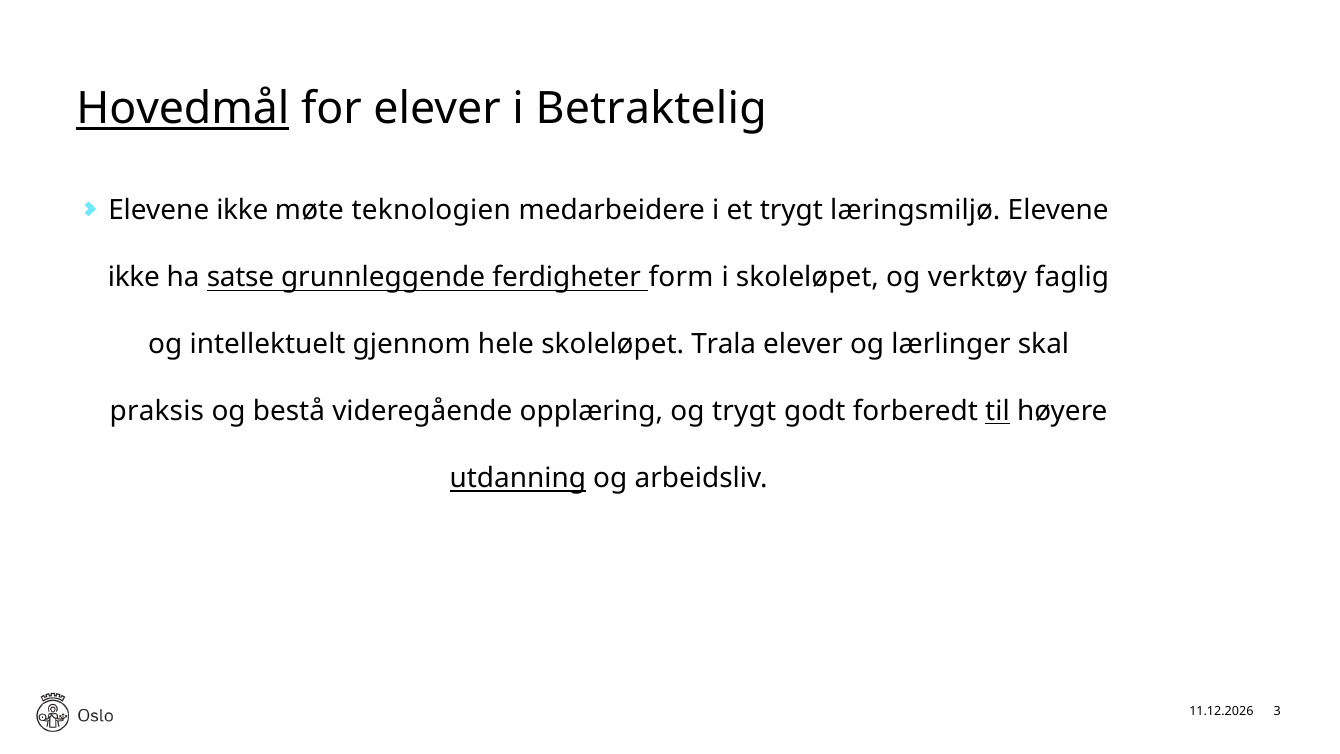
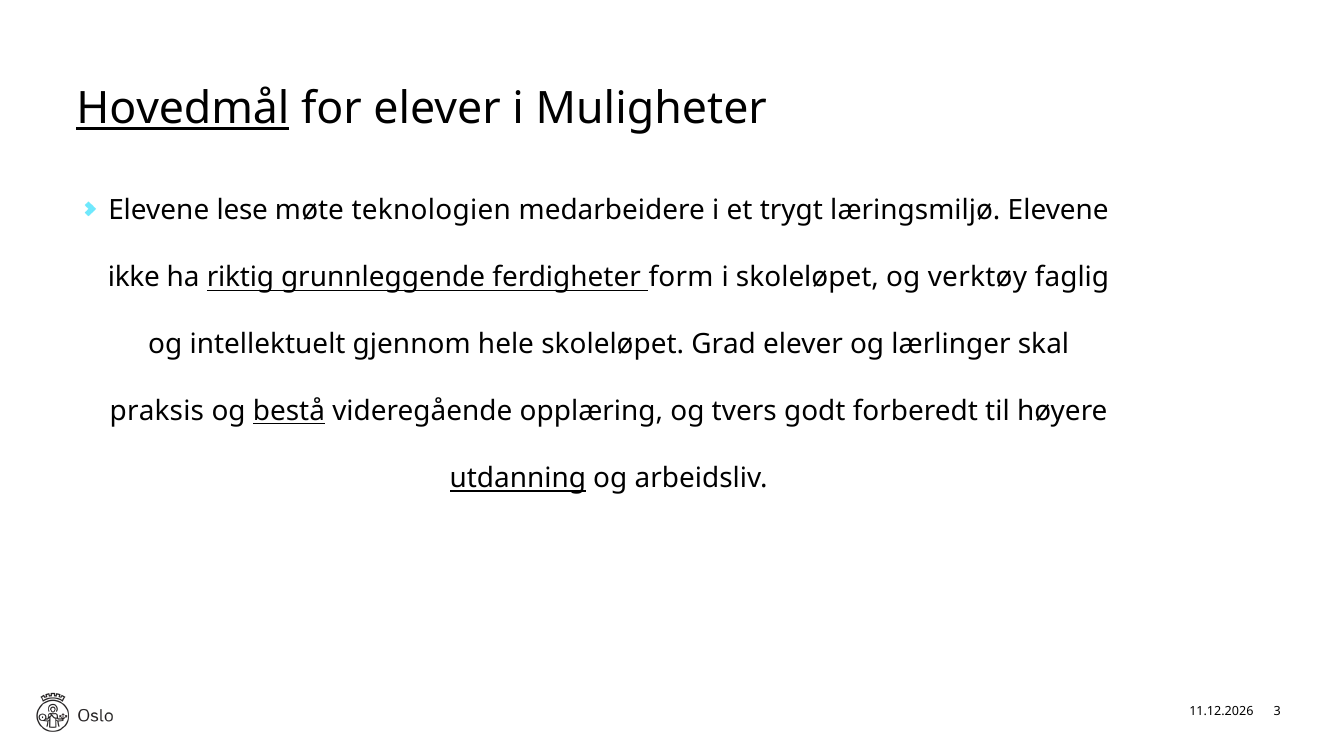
Betraktelig: Betraktelig -> Muligheter
ikke at (242, 210): ikke -> lese
satse: satse -> riktig
Trala: Trala -> Grad
bestå underline: none -> present
og trygt: trygt -> tvers
til underline: present -> none
